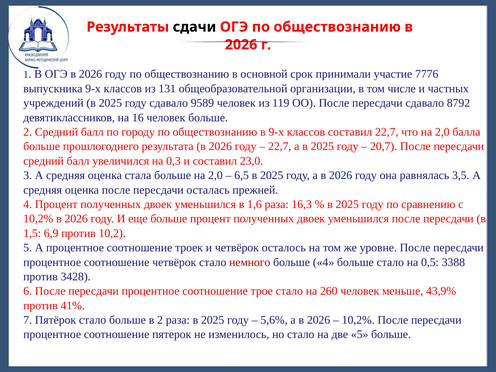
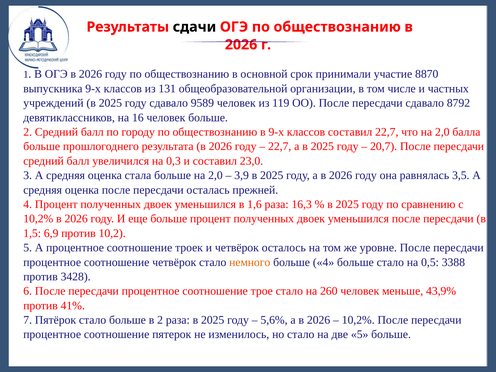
7776: 7776 -> 8870
6,5: 6,5 -> 3,9
немного colour: red -> orange
